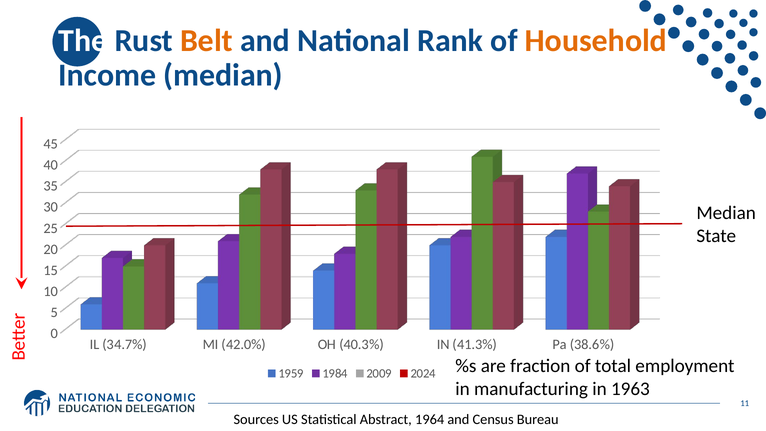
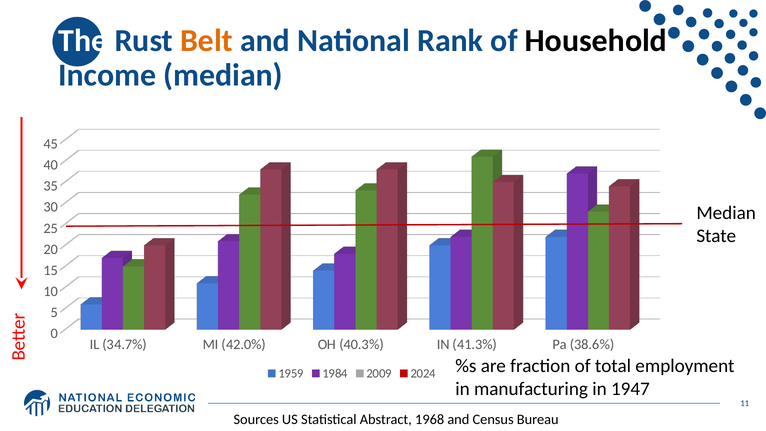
Household colour: orange -> black
1963: 1963 -> 1947
1964: 1964 -> 1968
